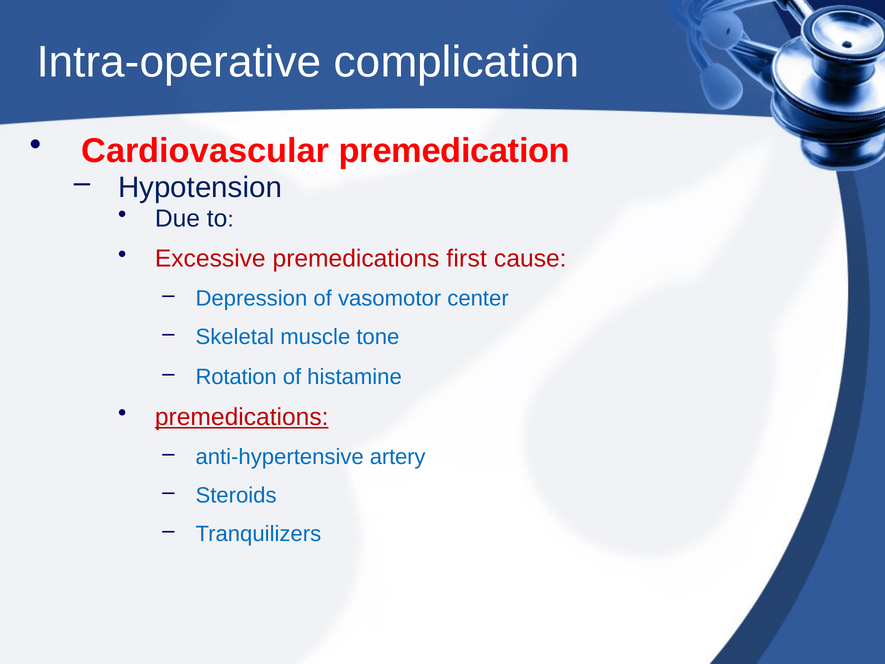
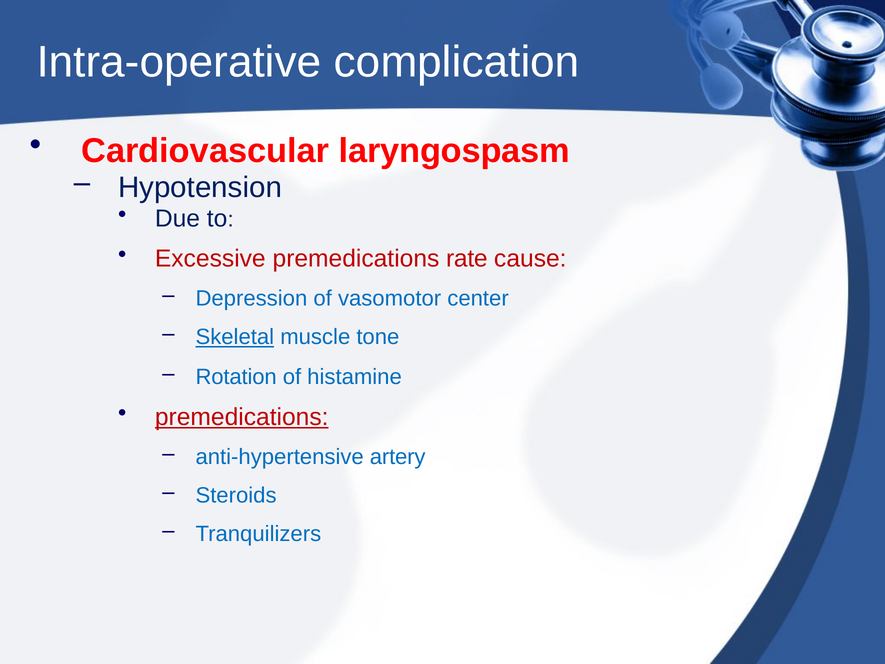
premedication: premedication -> laryngospasm
first: first -> rate
Skeletal underline: none -> present
